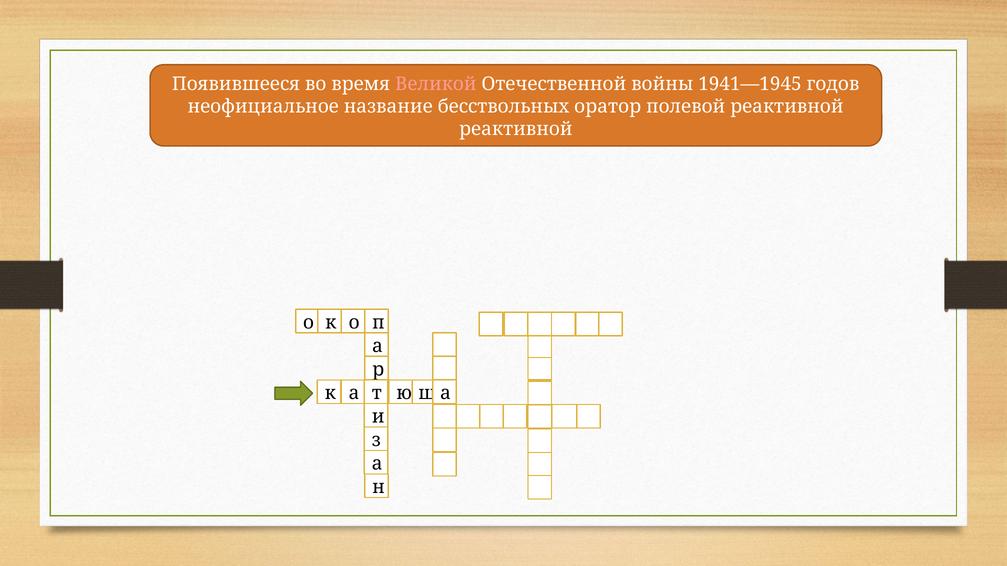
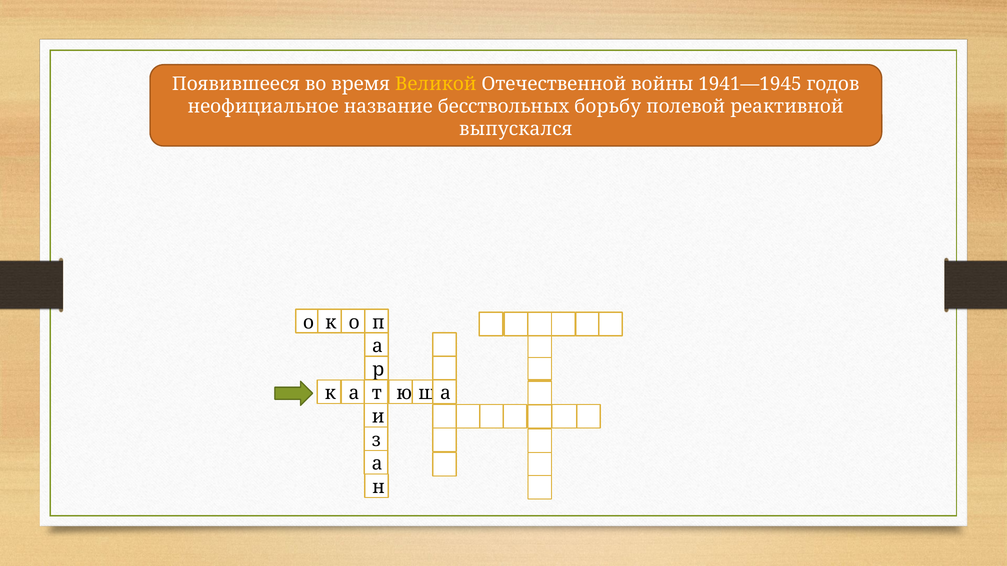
Великой colour: pink -> yellow
оратор: оратор -> борьбу
реактивной at (516, 129): реактивной -> выпускался
